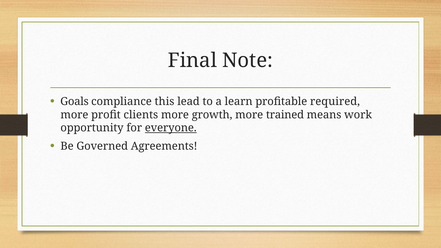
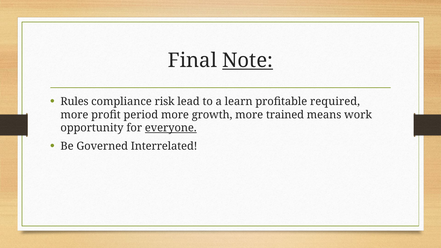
Note underline: none -> present
Goals: Goals -> Rules
this: this -> risk
clients: clients -> period
Agreements: Agreements -> Interrelated
